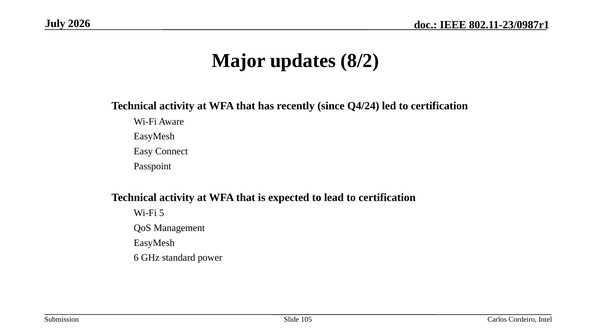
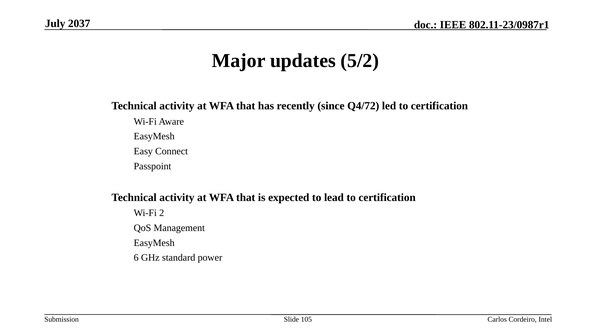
2026: 2026 -> 2037
8/2: 8/2 -> 5/2
Q4/24: Q4/24 -> Q4/72
5: 5 -> 2
